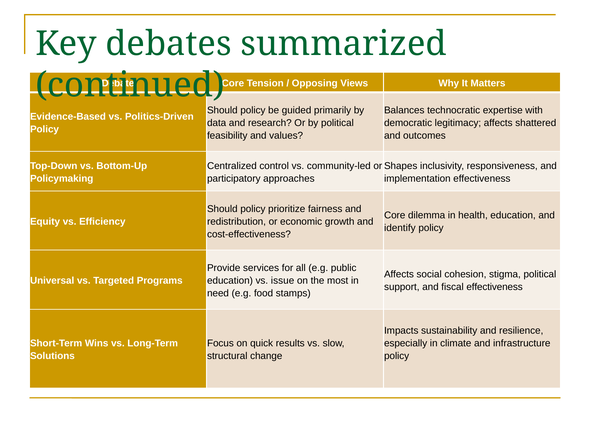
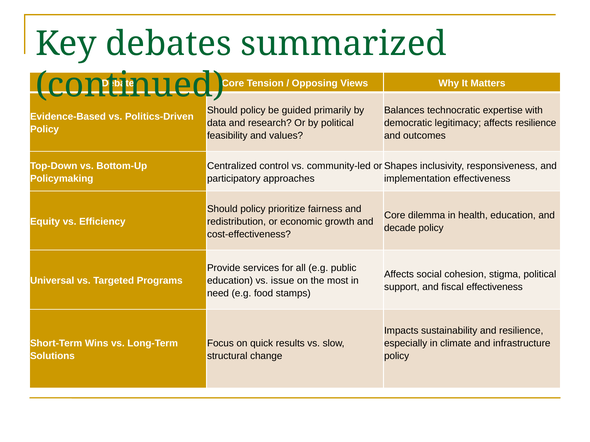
affects shattered: shattered -> resilience
identify: identify -> decade
